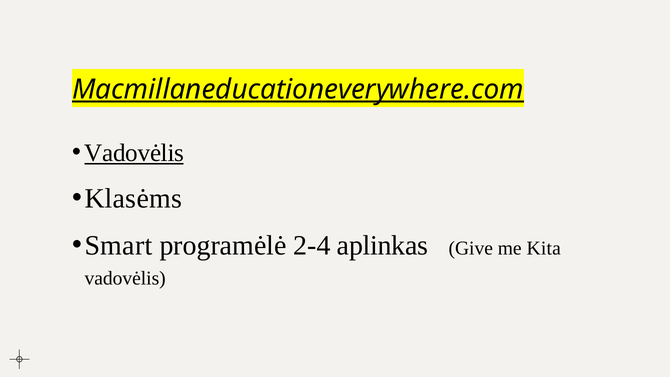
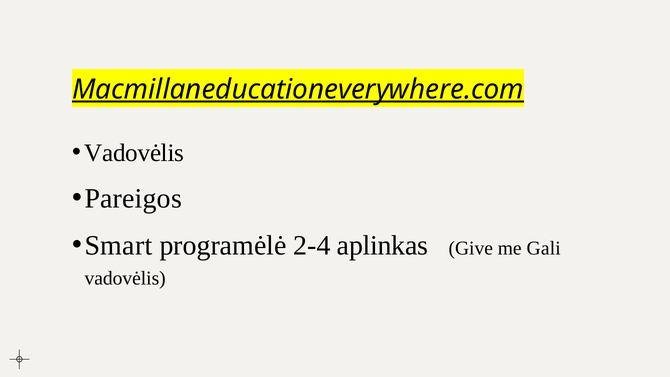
Vadovėlis at (134, 153) underline: present -> none
Klasėms: Klasėms -> Pareigos
Kita: Kita -> Gali
